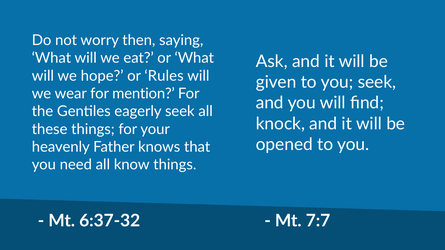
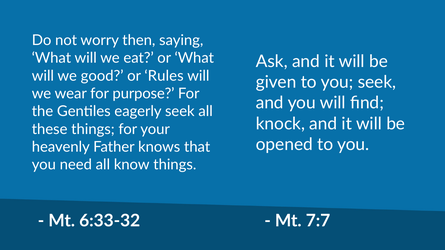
hope: hope -> good
mention: mention -> purpose
6:37-32: 6:37-32 -> 6:33-32
